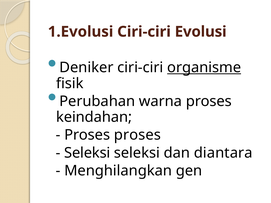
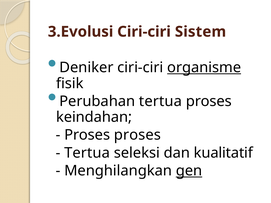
1.Evolusi: 1.Evolusi -> 3.Evolusi
Evolusi: Evolusi -> Sistem
Perubahan warna: warna -> tertua
Seleksi at (87, 153): Seleksi -> Tertua
diantara: diantara -> kualitatif
gen underline: none -> present
